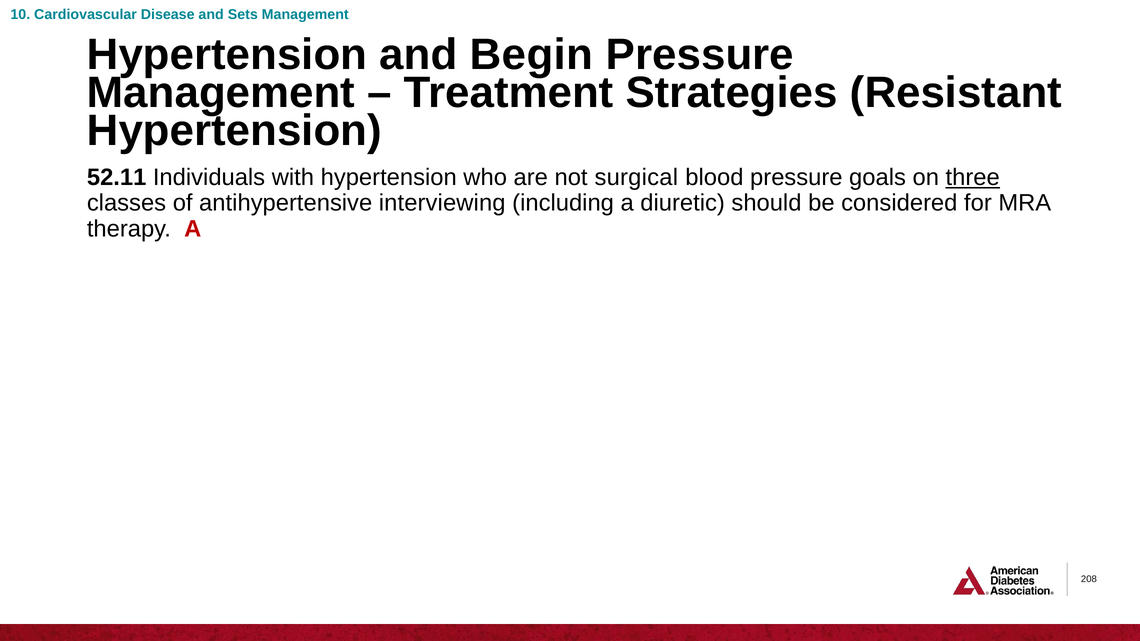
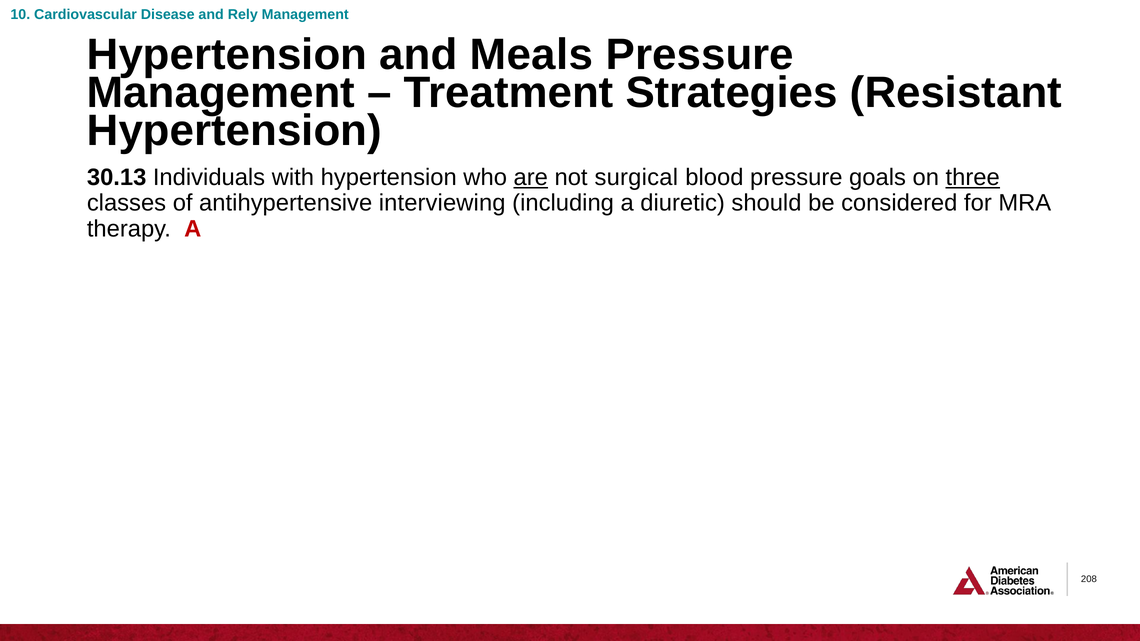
Sets: Sets -> Rely
Begin: Begin -> Meals
52.11: 52.11 -> 30.13
are underline: none -> present
